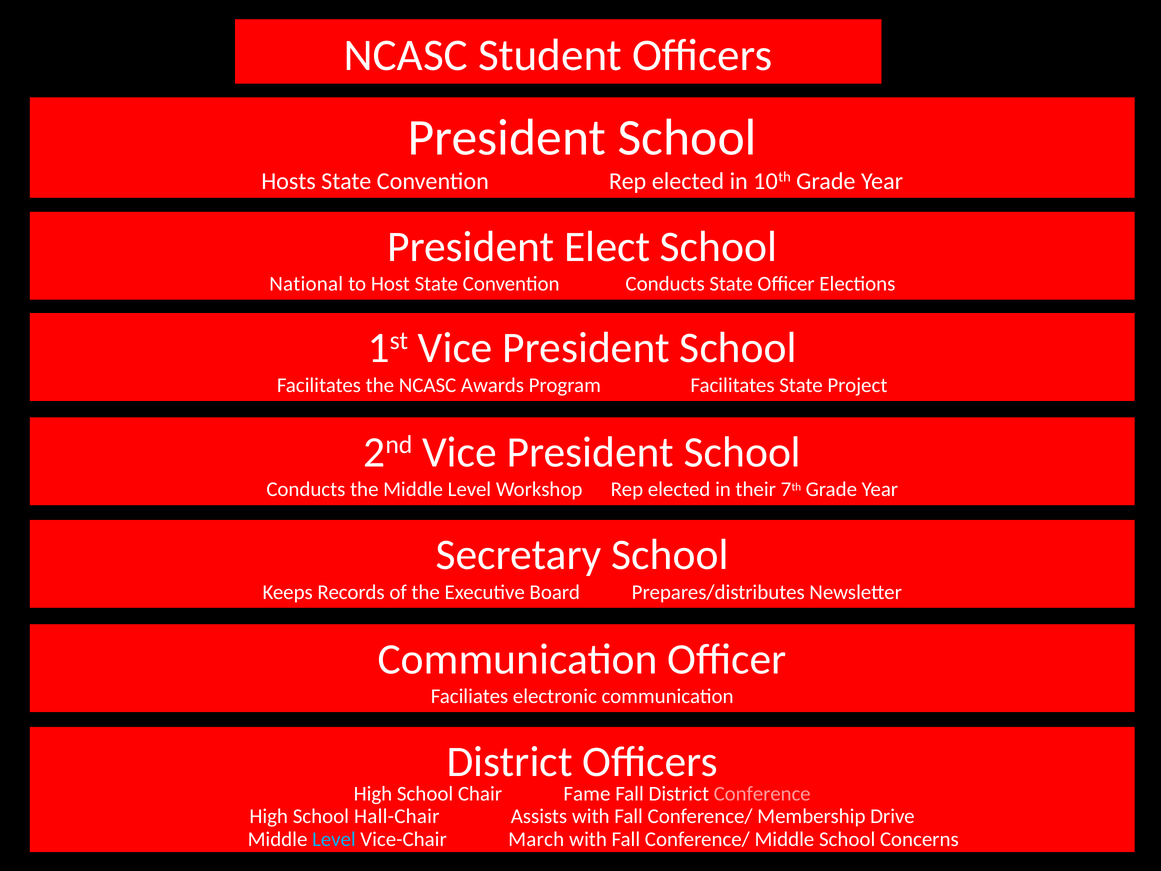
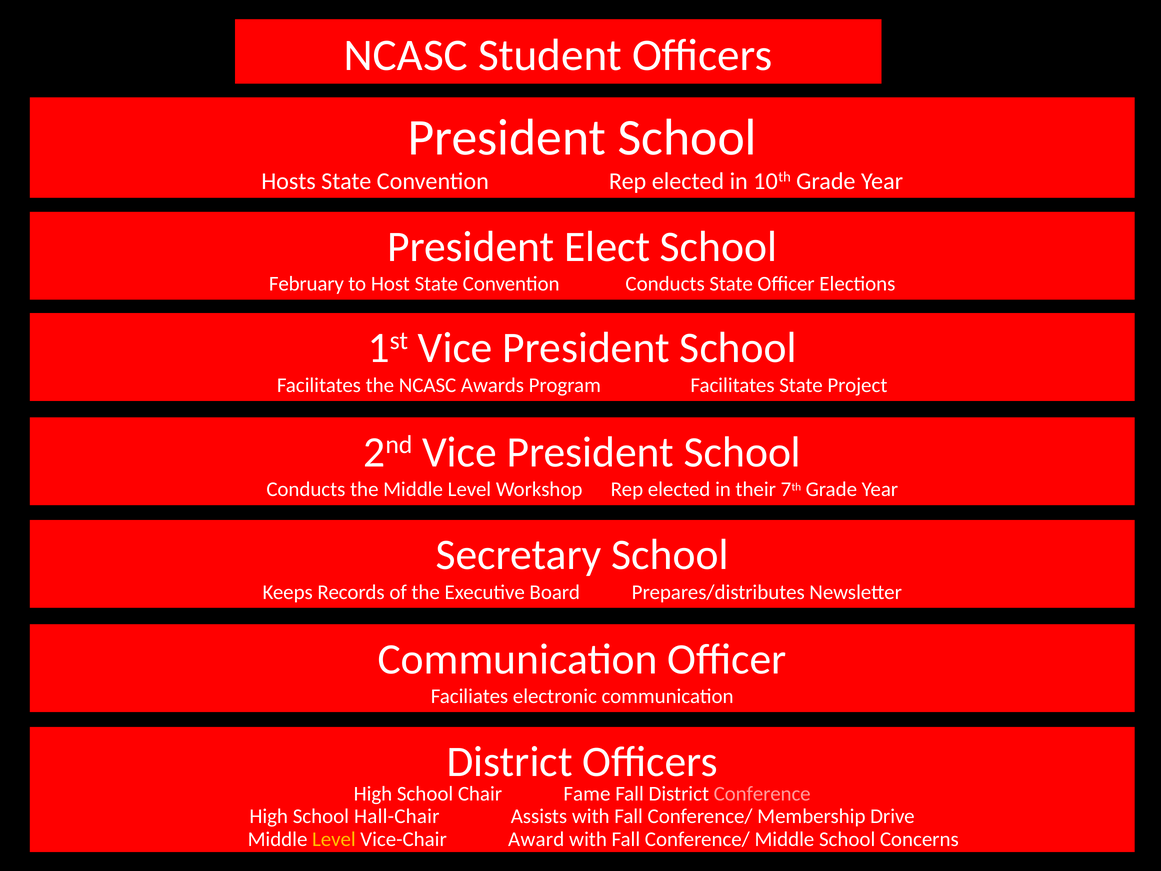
National: National -> February
Level at (334, 839) colour: light blue -> yellow
March: March -> Award
